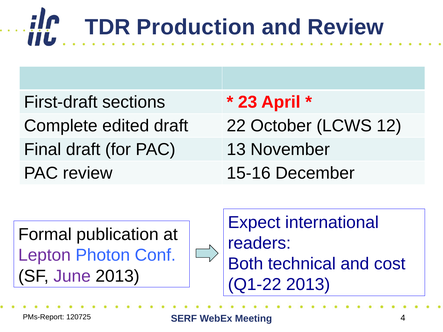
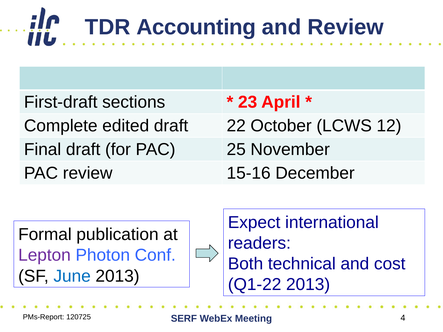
Production: Production -> Accounting
13: 13 -> 25
June colour: purple -> blue
